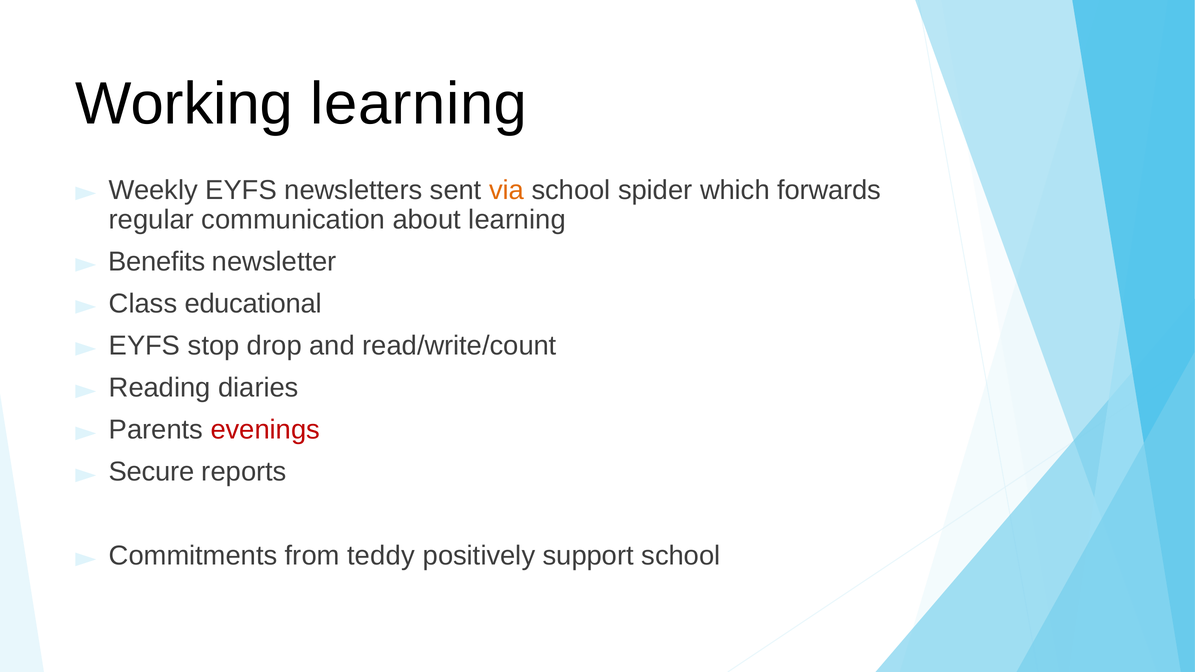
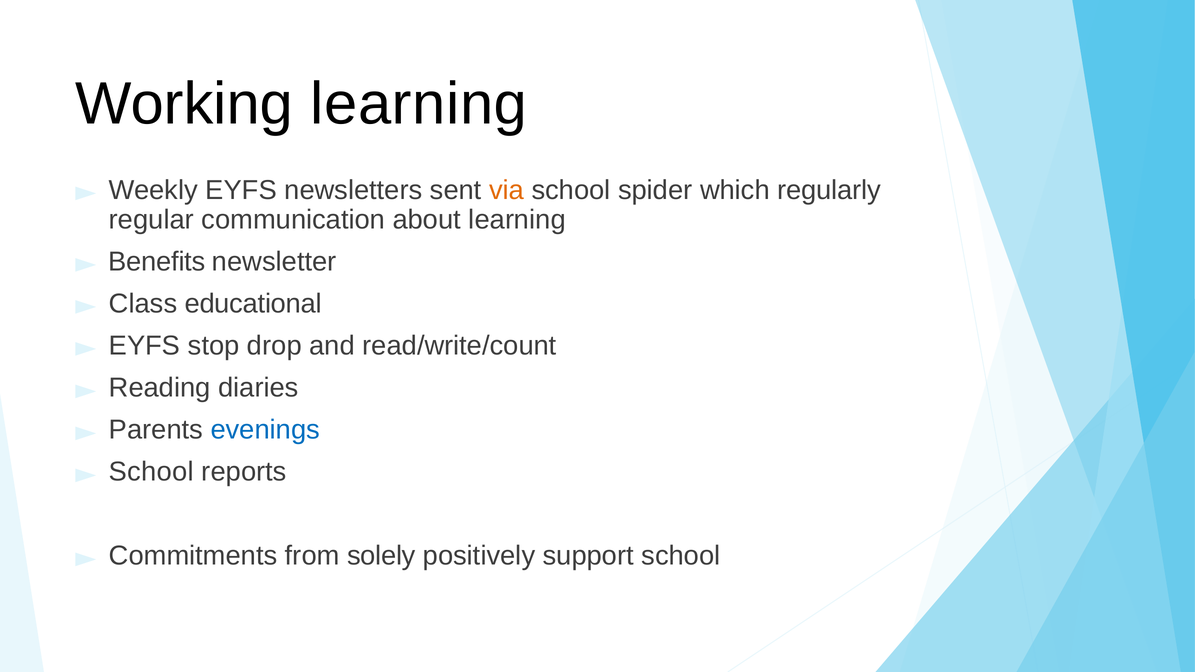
forwards: forwards -> regularly
evenings colour: red -> blue
Secure at (152, 472): Secure -> School
teddy: teddy -> solely
